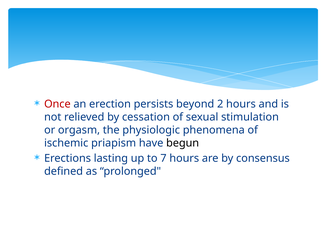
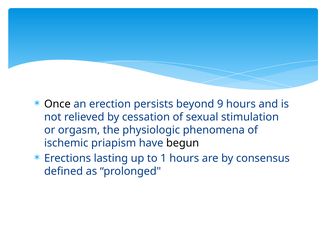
Once colour: red -> black
2: 2 -> 9
7: 7 -> 1
